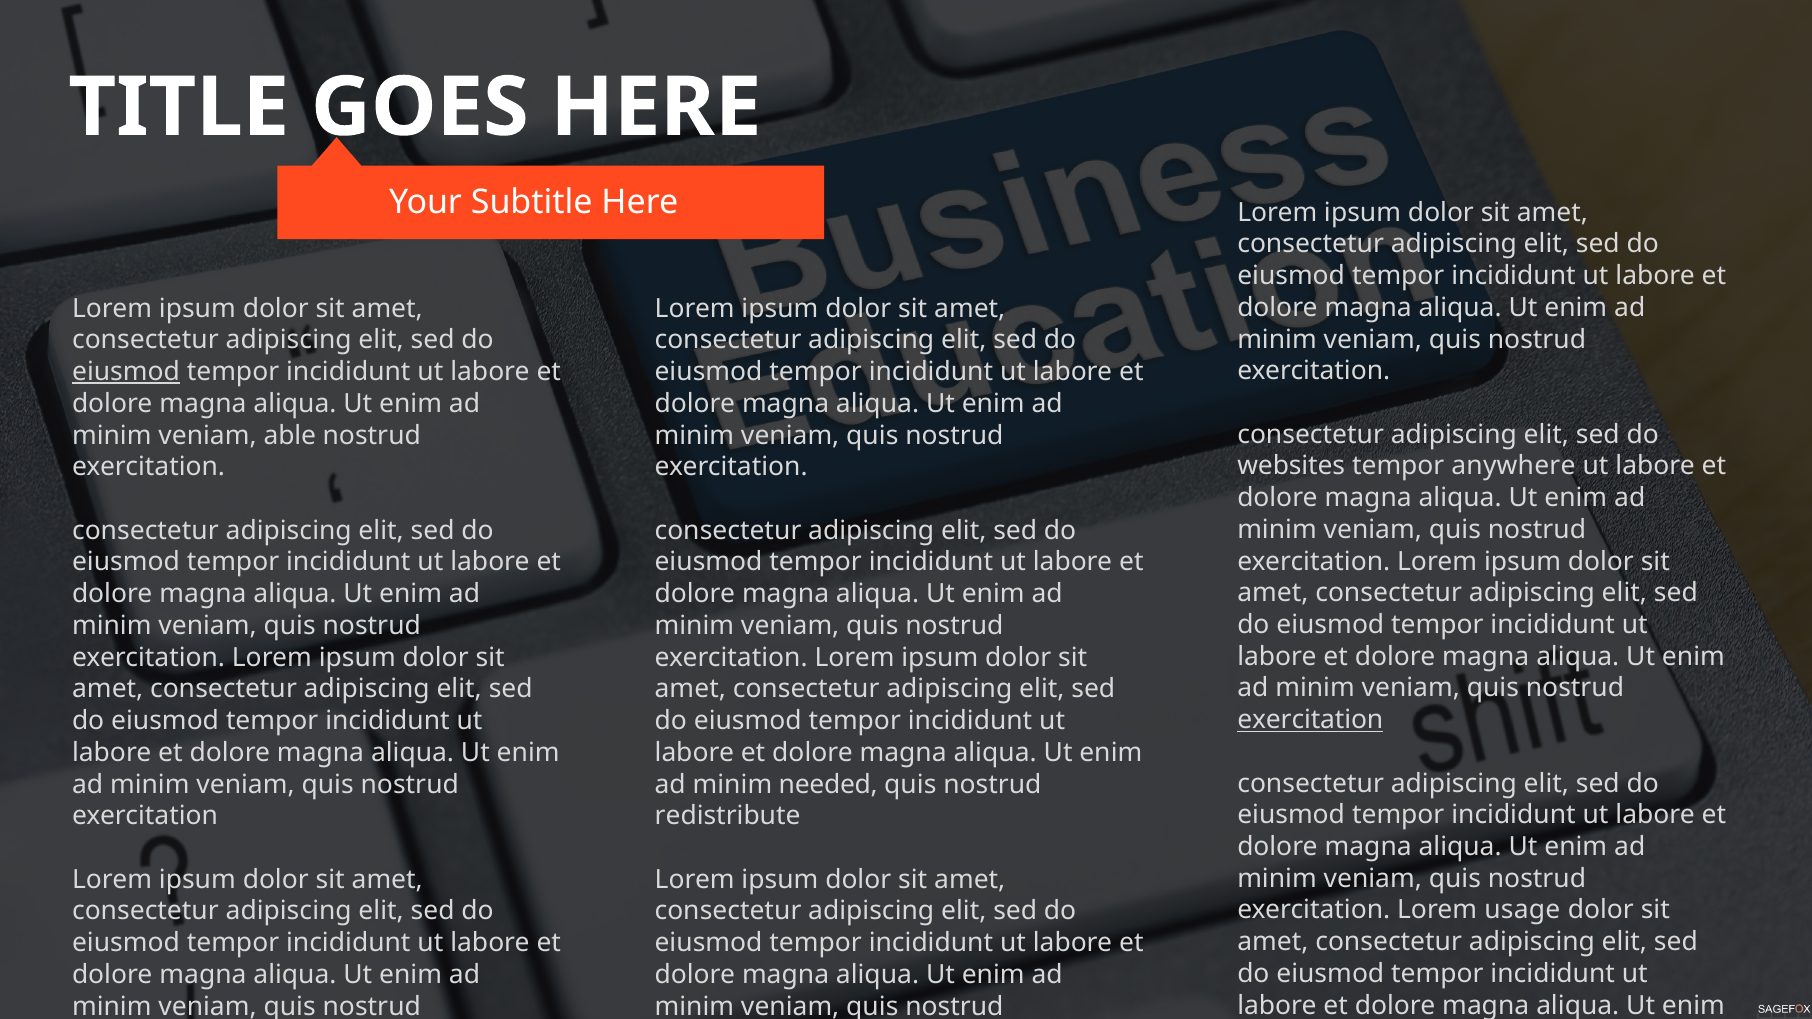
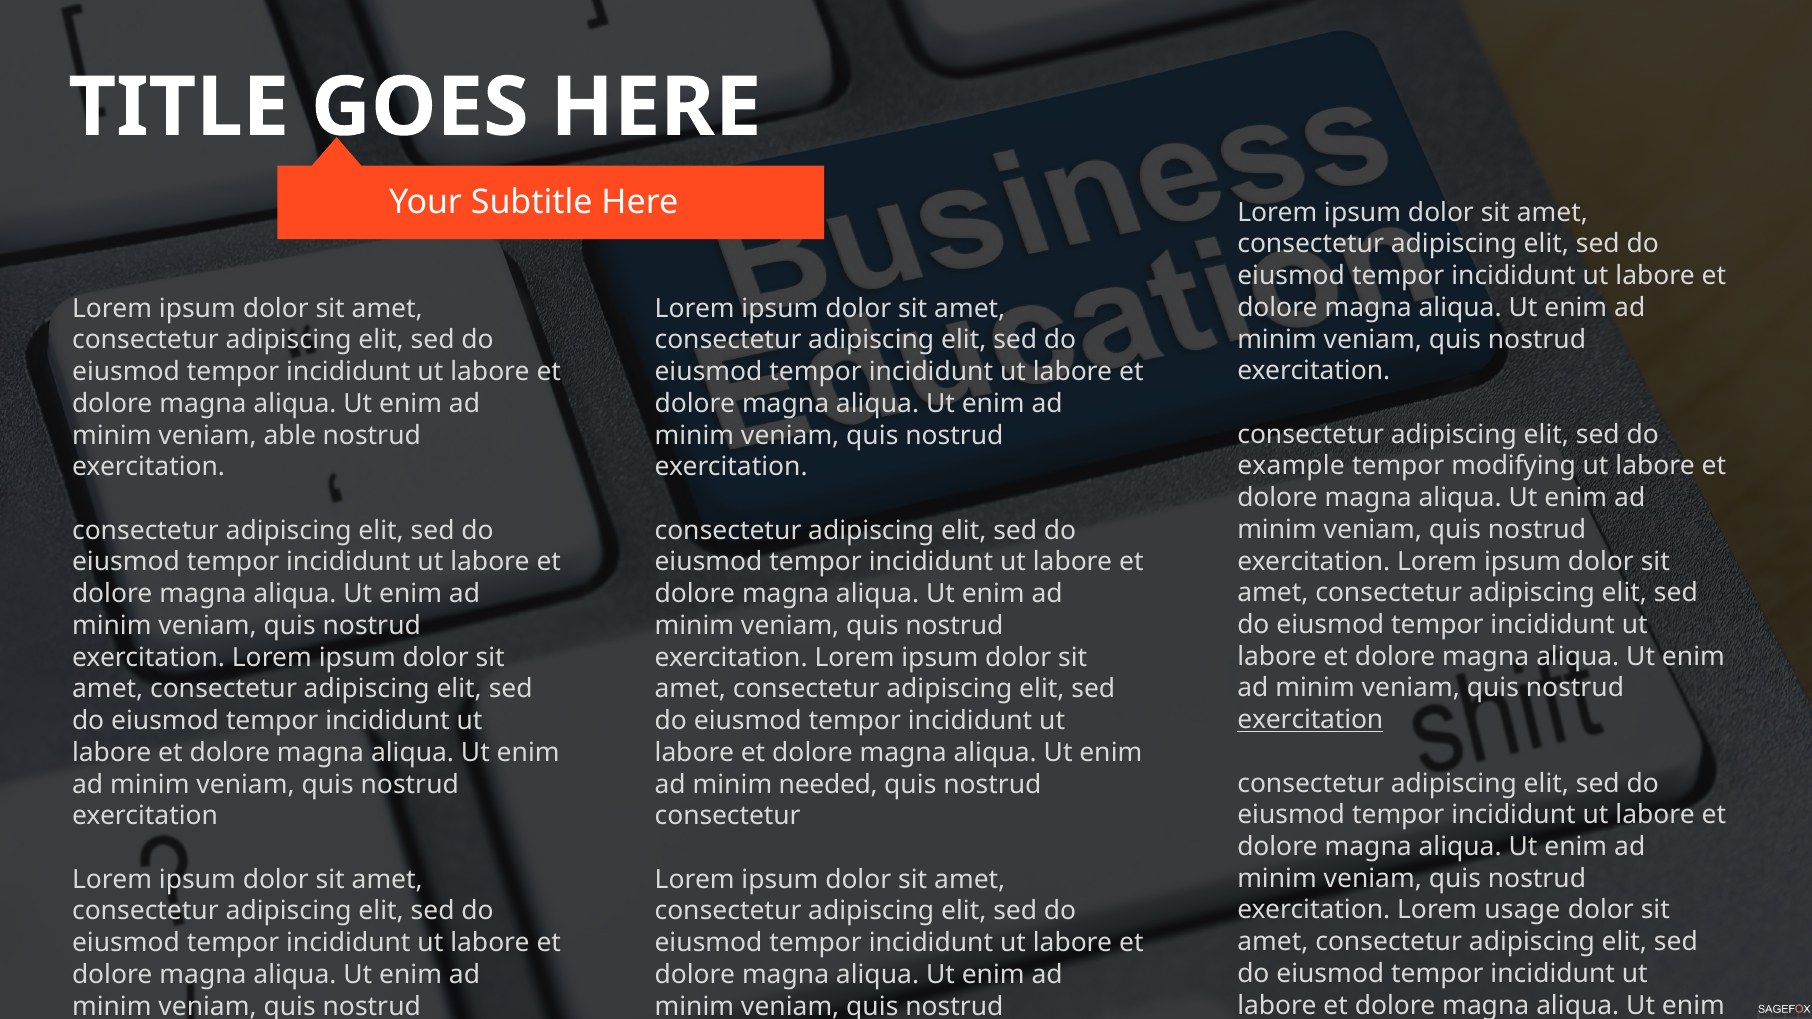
eiusmod at (126, 372) underline: present -> none
websites: websites -> example
anywhere: anywhere -> modifying
redistribute at (728, 816): redistribute -> consectetur
